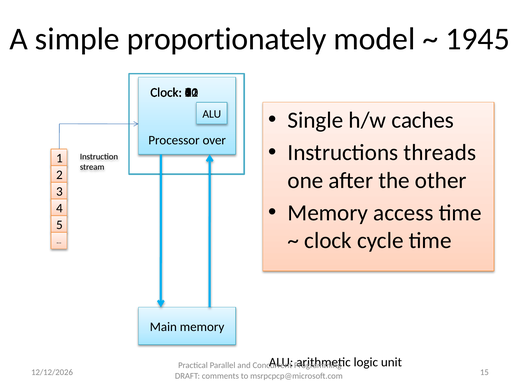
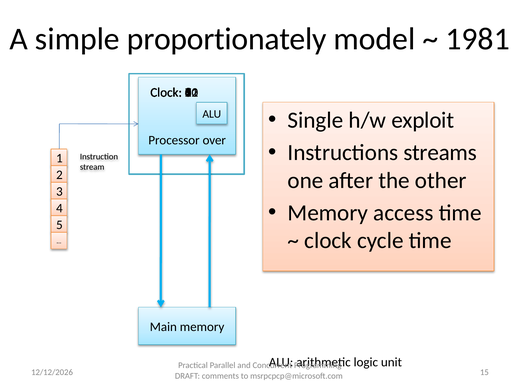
1945: 1945 -> 1981
caches: caches -> exploit
threads: threads -> streams
